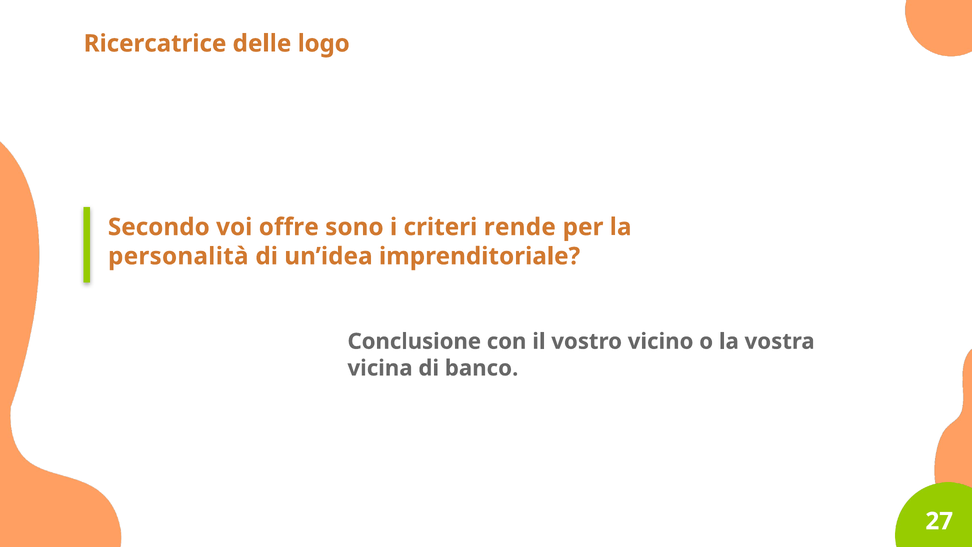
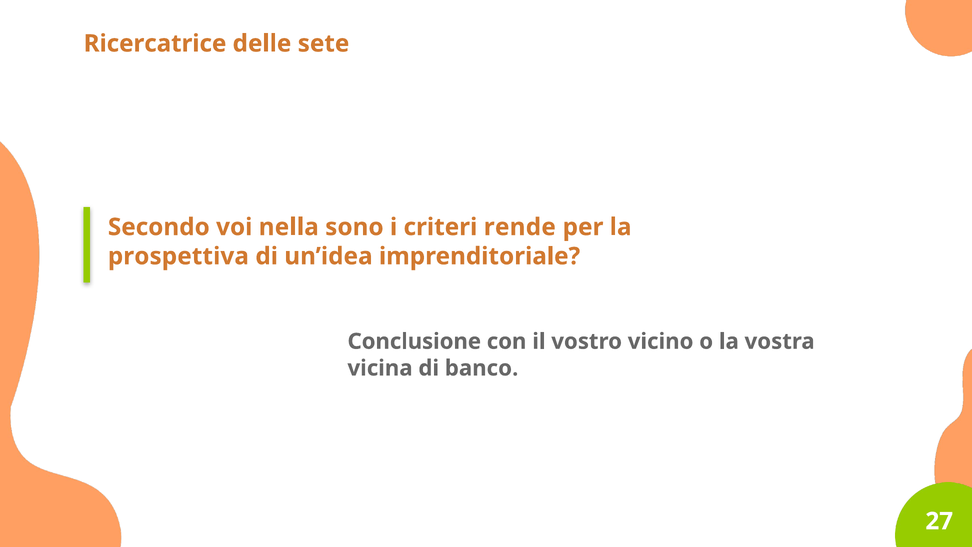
logo: logo -> sete
offre: offre -> nella
personalità: personalità -> prospettiva
